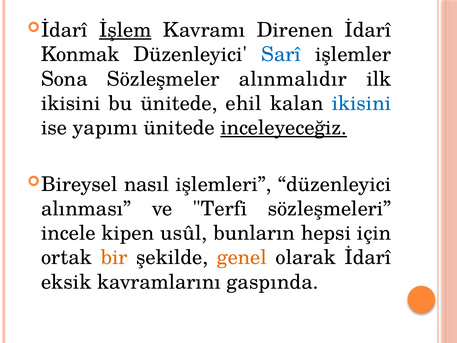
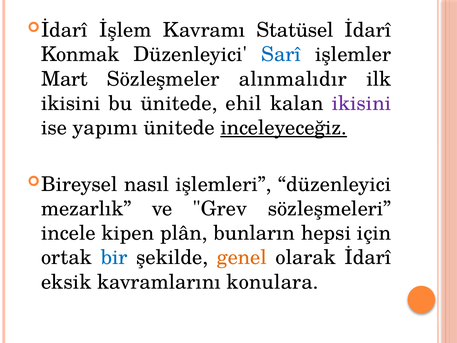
İşlem underline: present -> none
Direnen: Direnen -> Statüsel
Sona: Sona -> Mart
ikisini at (361, 103) colour: blue -> purple
alınması: alınması -> mezarlık
Terfi: Terfi -> Grev
usûl: usûl -> plân
bir colour: orange -> blue
gaspında: gaspında -> konulara
